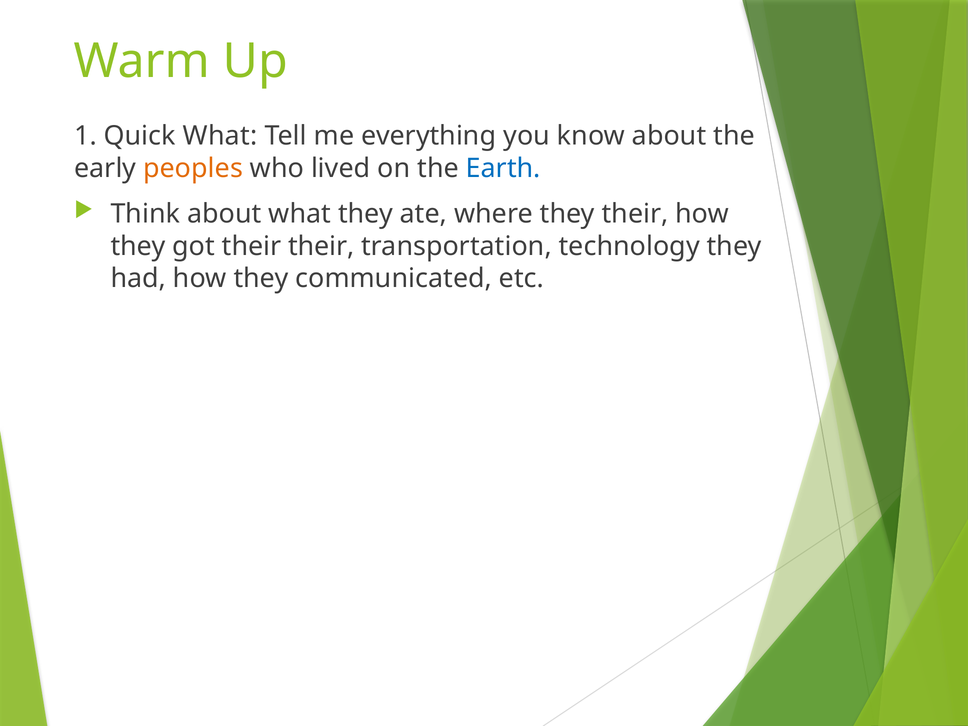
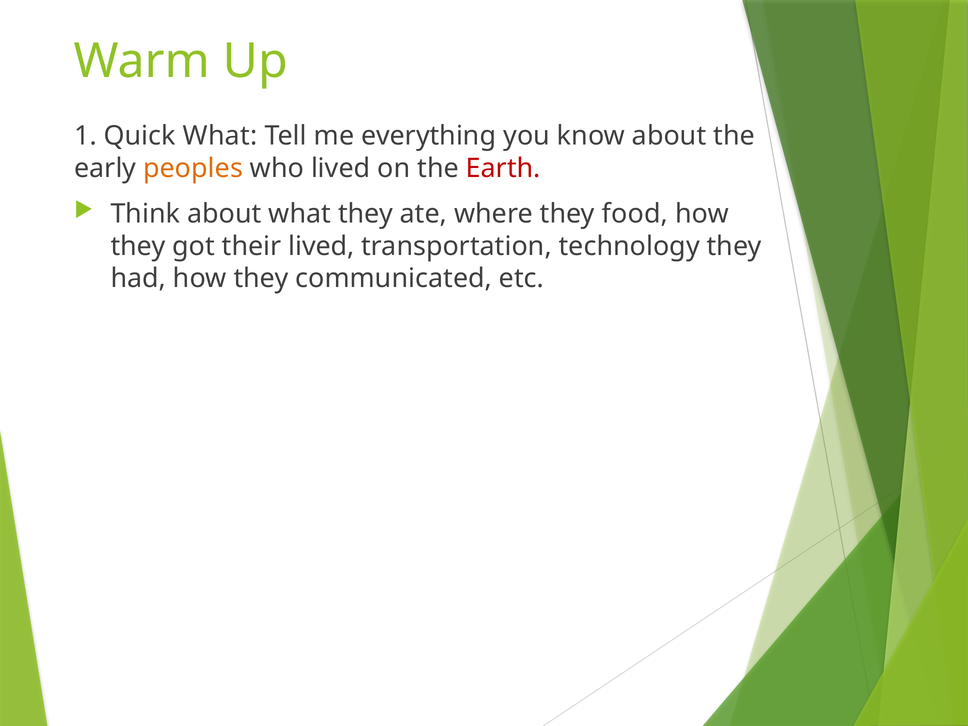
Earth colour: blue -> red
they their: their -> food
their their: their -> lived
